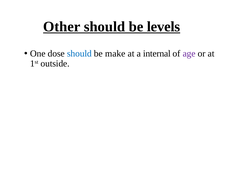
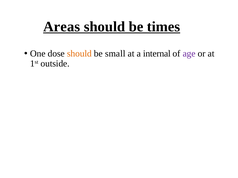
Other: Other -> Areas
levels: levels -> times
should at (79, 54) colour: blue -> orange
make: make -> small
